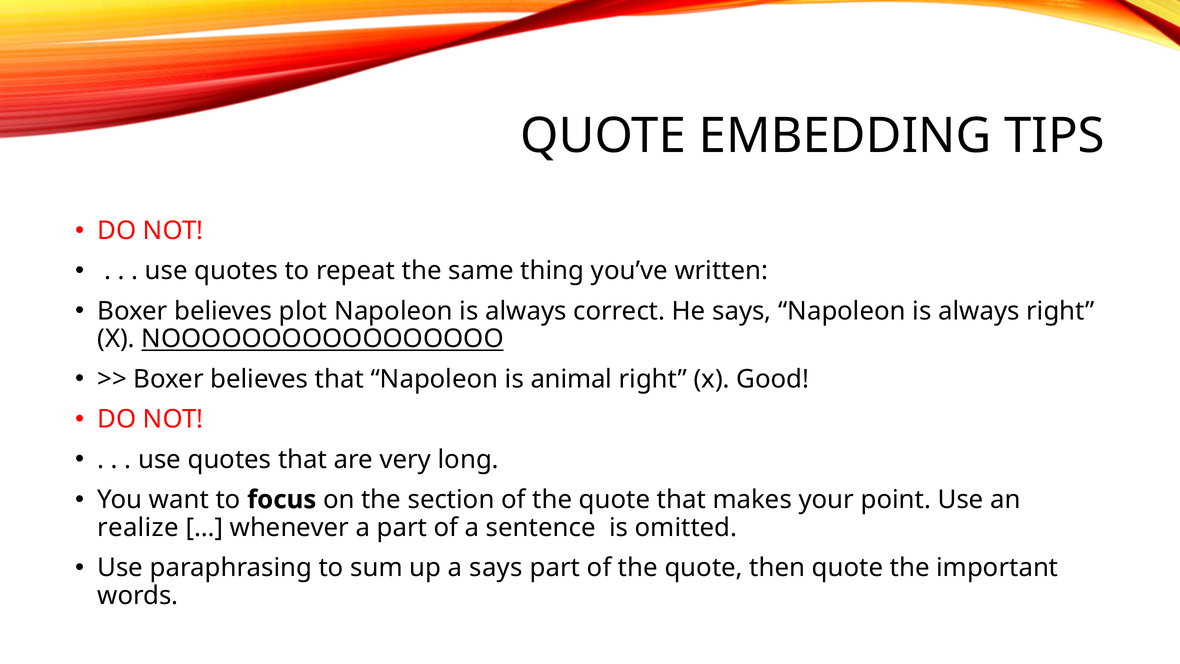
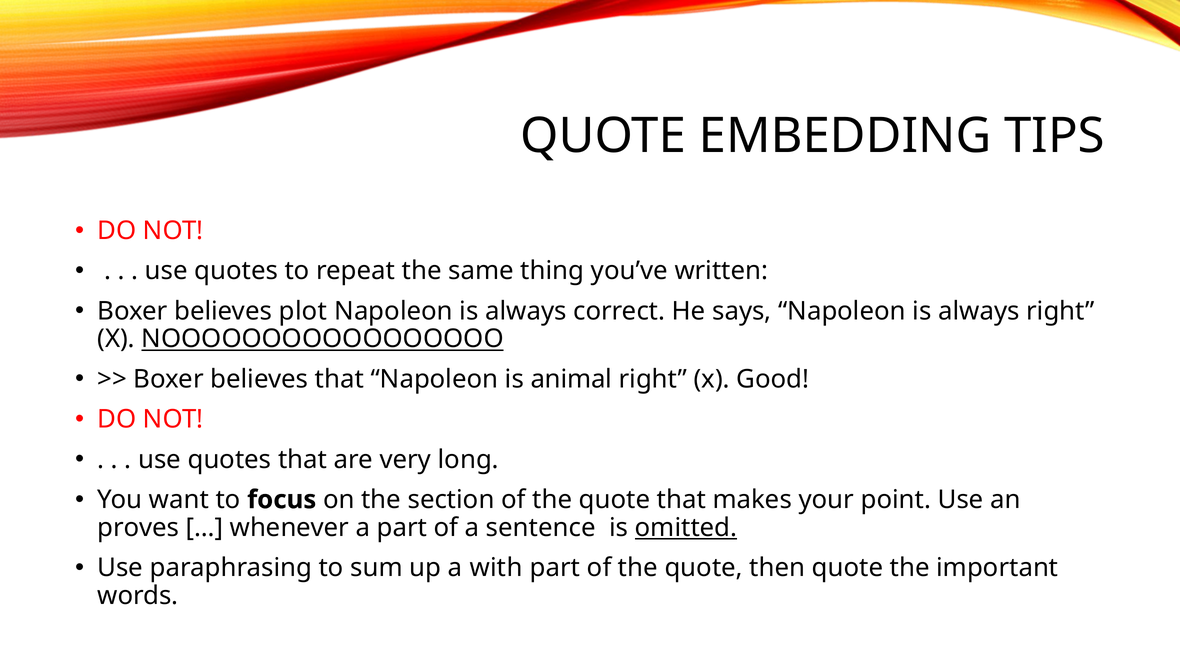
realize: realize -> proves
omitted underline: none -> present
a says: says -> with
